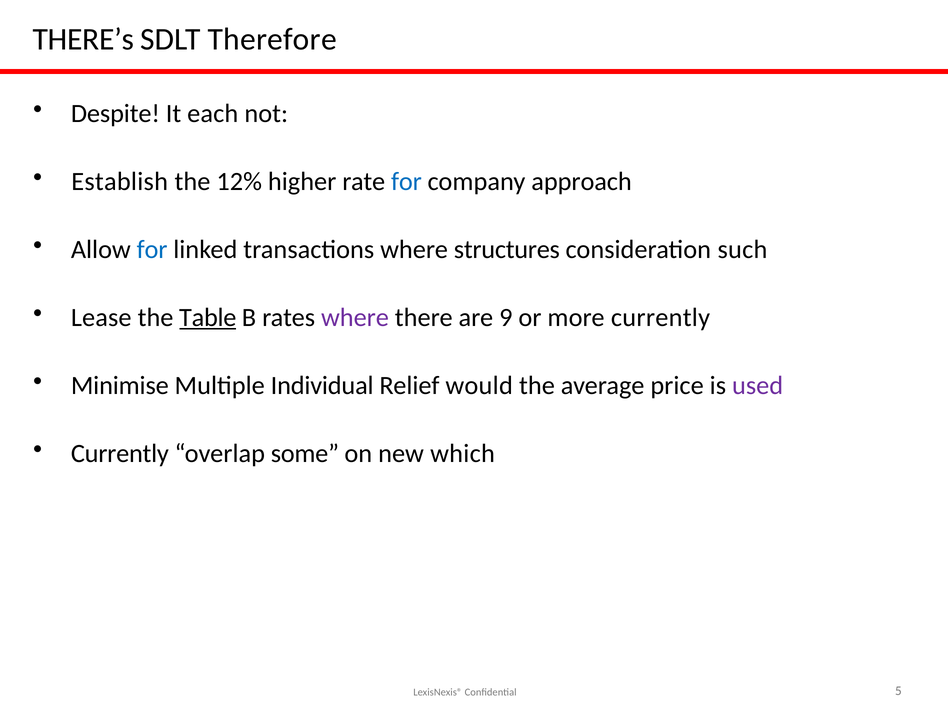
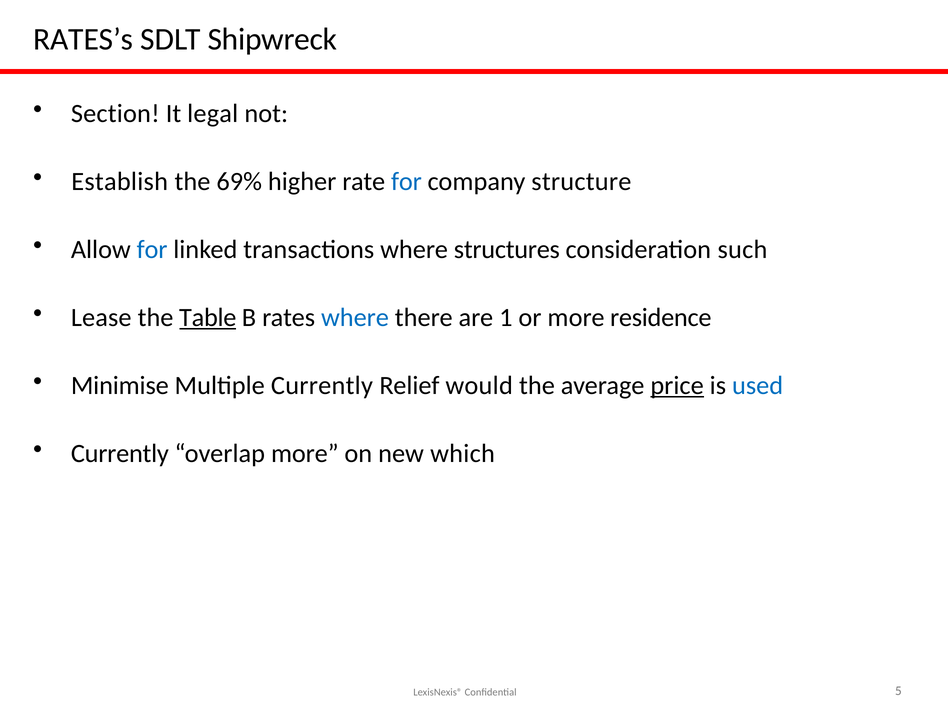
THERE’s: THERE’s -> RATES’s
Therefore: Therefore -> Shipwreck
Despite: Despite -> Section
each: each -> legal
12%: 12% -> 69%
approach: approach -> structure
where at (355, 318) colour: purple -> blue
9: 9 -> 1
more currently: currently -> residence
Multiple Individual: Individual -> Currently
price underline: none -> present
used colour: purple -> blue
overlap some: some -> more
